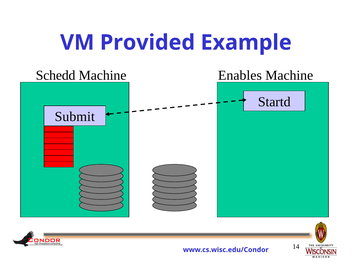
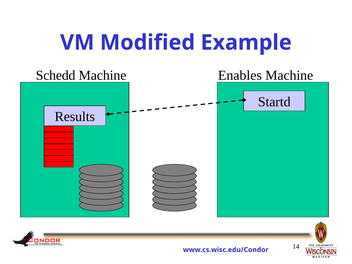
Provided: Provided -> Modified
Submit: Submit -> Results
